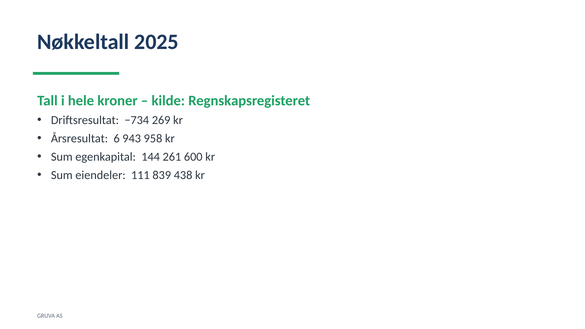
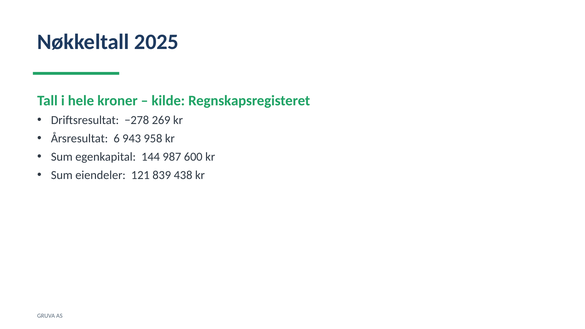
−734: −734 -> −278
261: 261 -> 987
111: 111 -> 121
